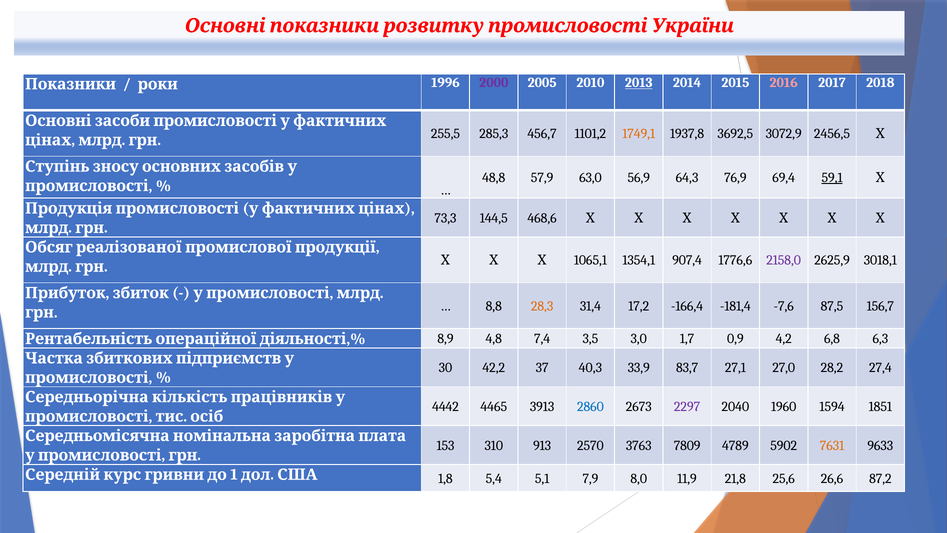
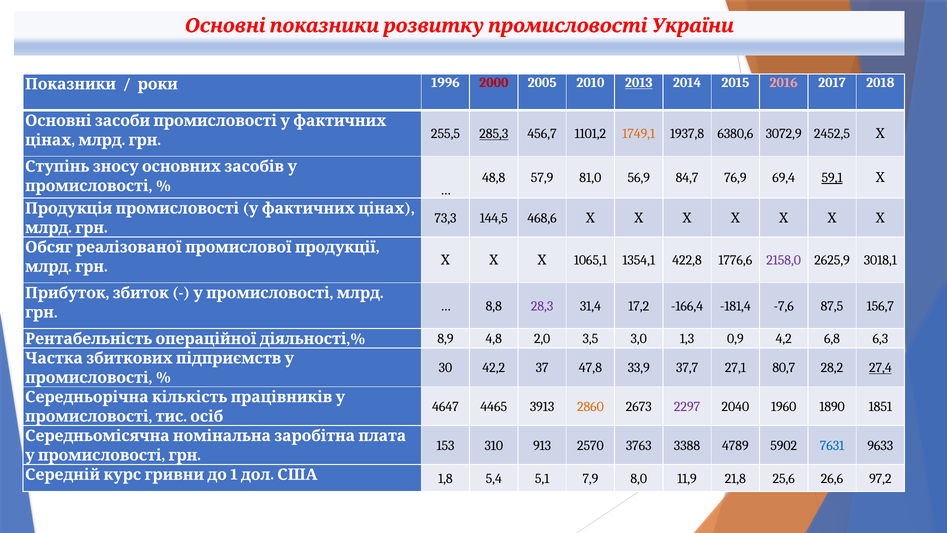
2000 colour: purple -> red
285,3 underline: none -> present
3692,5: 3692,5 -> 6380,6
2456,5: 2456,5 -> 2452,5
63,0: 63,0 -> 81,0
64,3: 64,3 -> 84,7
907,4: 907,4 -> 422,8
28,3 colour: orange -> purple
7,4: 7,4 -> 2,0
1,7: 1,7 -> 1,3
40,3: 40,3 -> 47,8
83,7: 83,7 -> 37,7
27,0: 27,0 -> 80,7
27,4 underline: none -> present
4442: 4442 -> 4647
2860 colour: blue -> orange
1594: 1594 -> 1890
7809: 7809 -> 3388
7631 colour: orange -> blue
87,2: 87,2 -> 97,2
